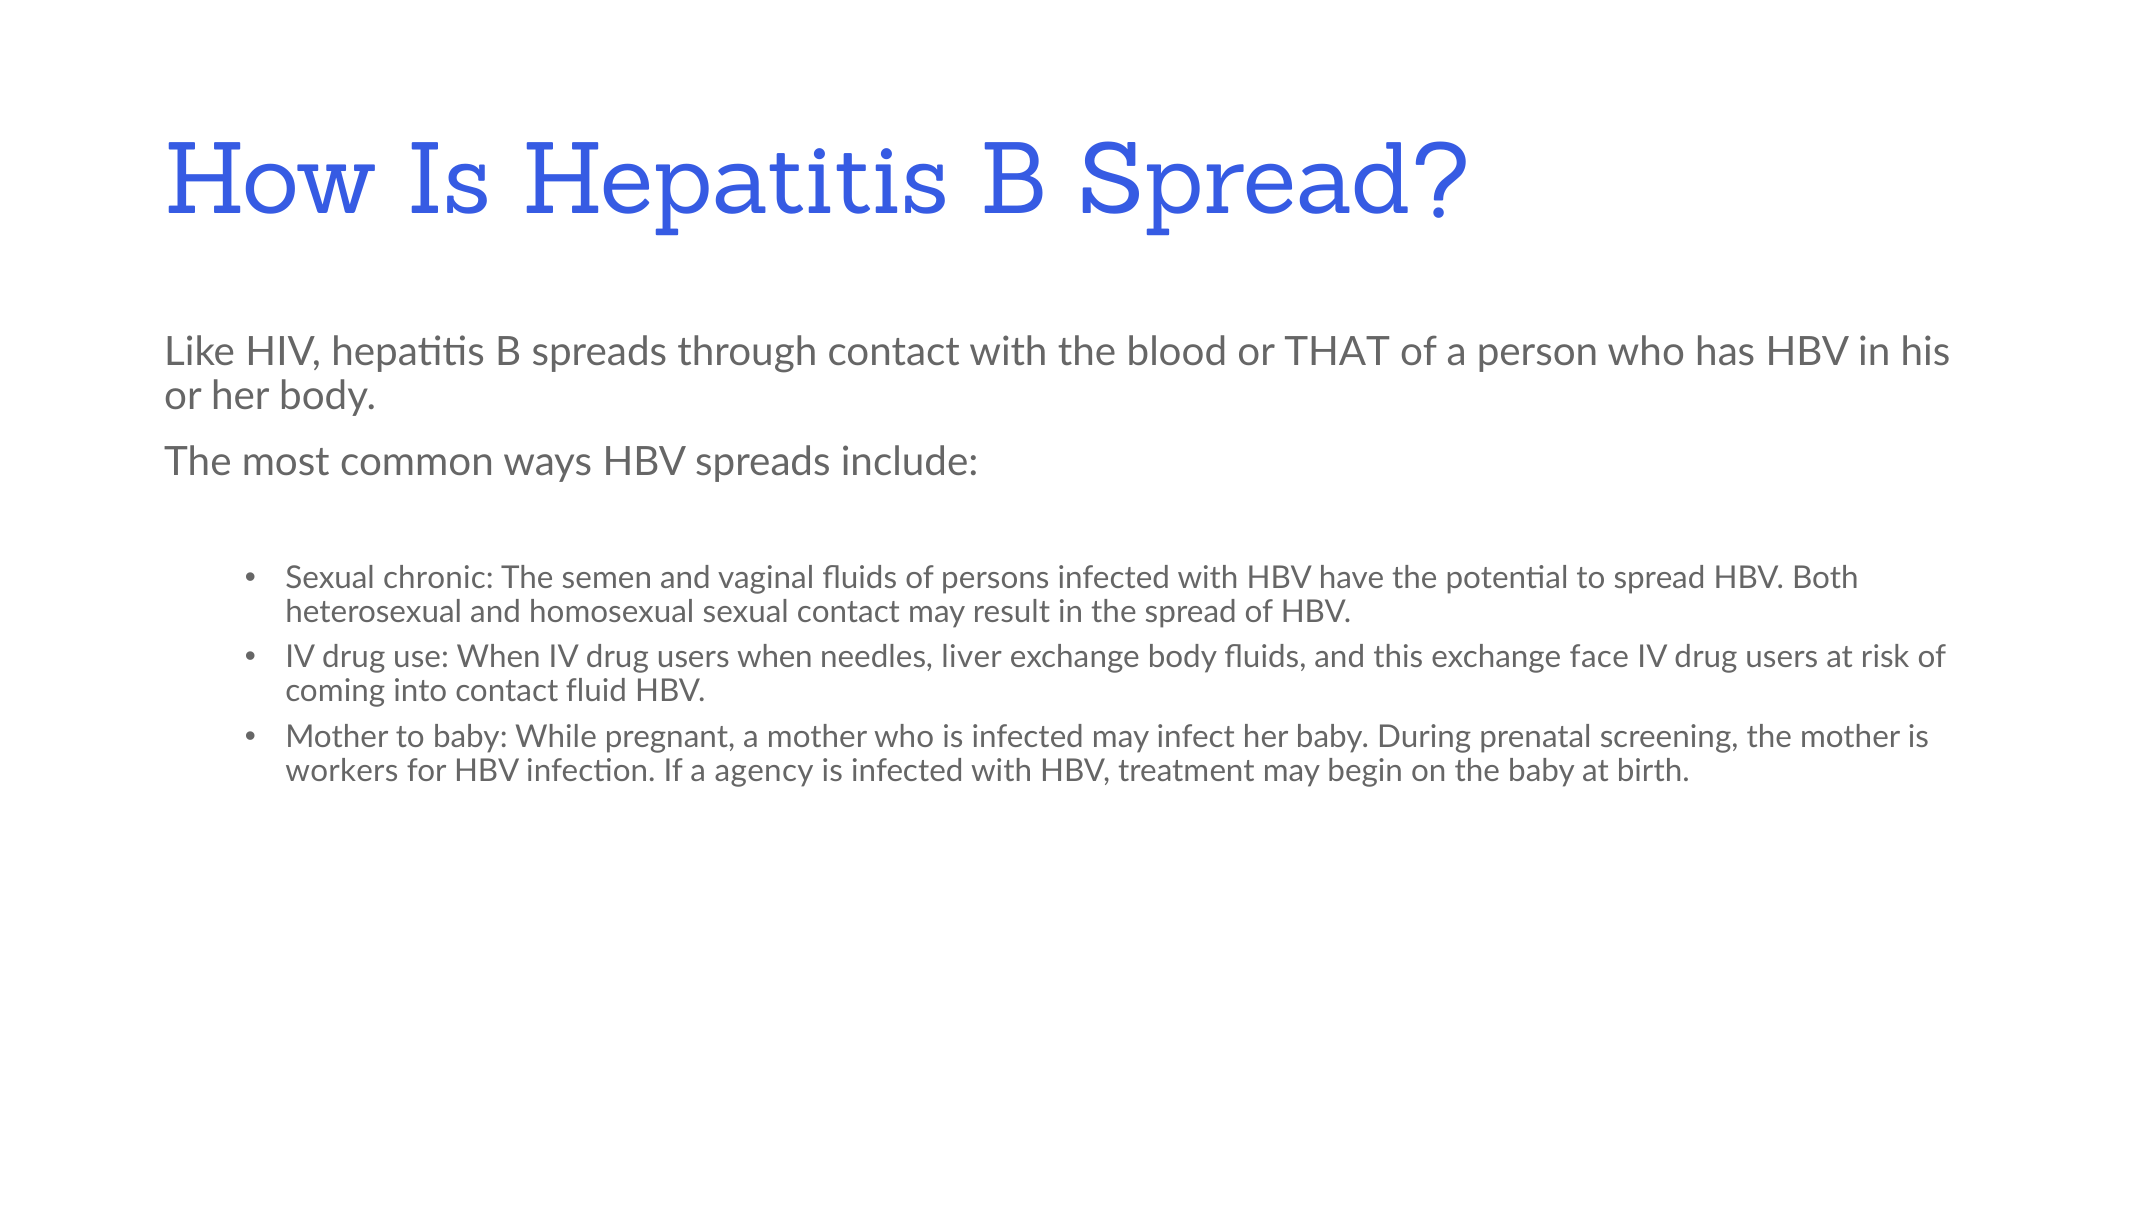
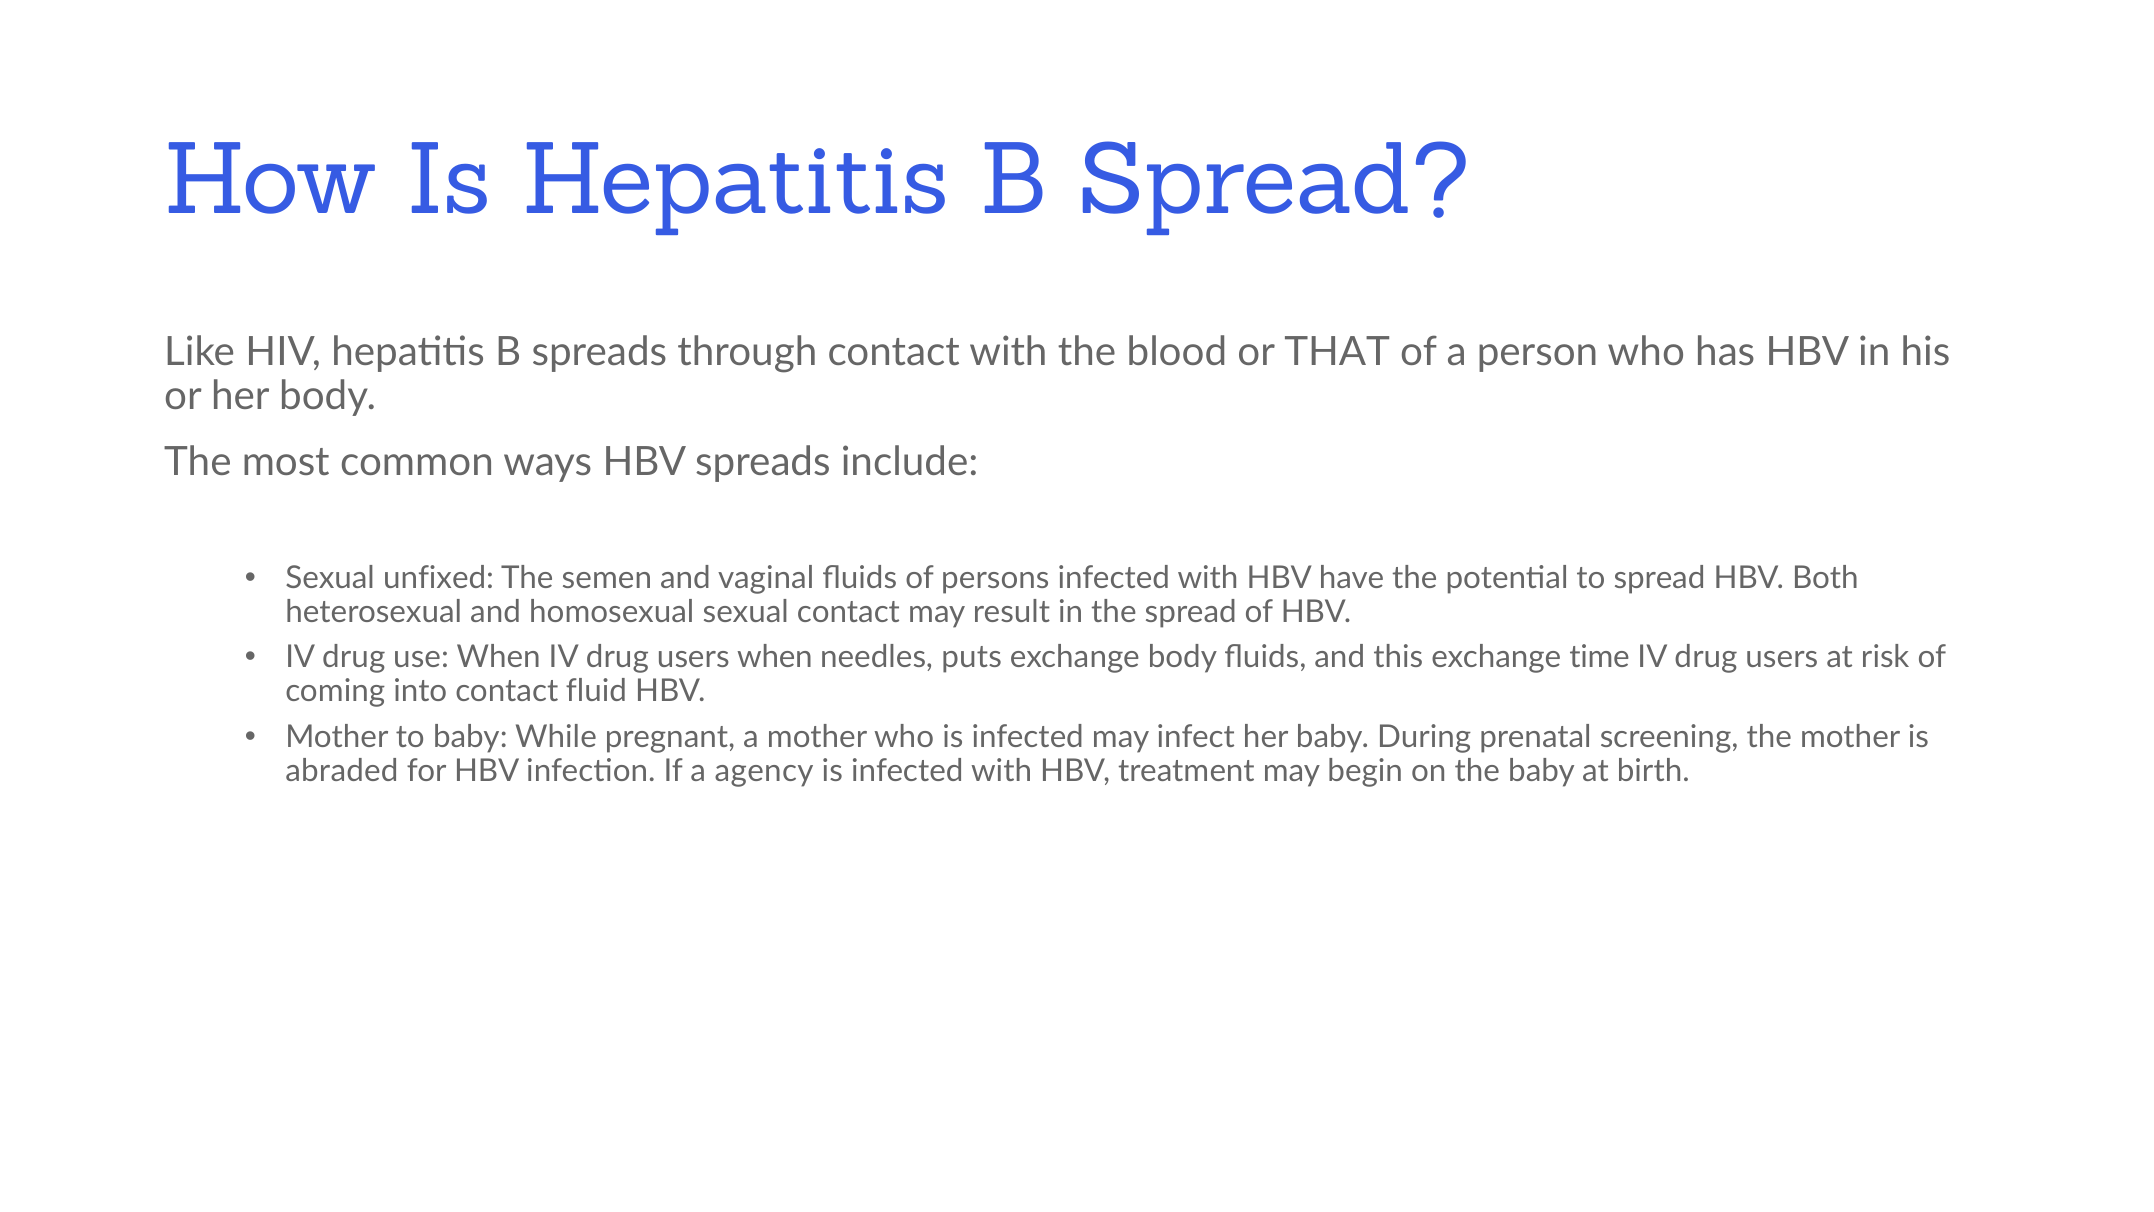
chronic: chronic -> unfixed
liver: liver -> puts
face: face -> time
workers: workers -> abraded
